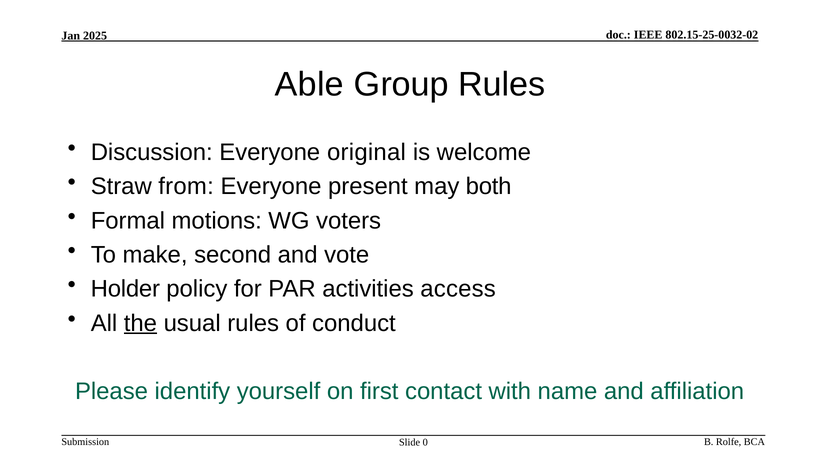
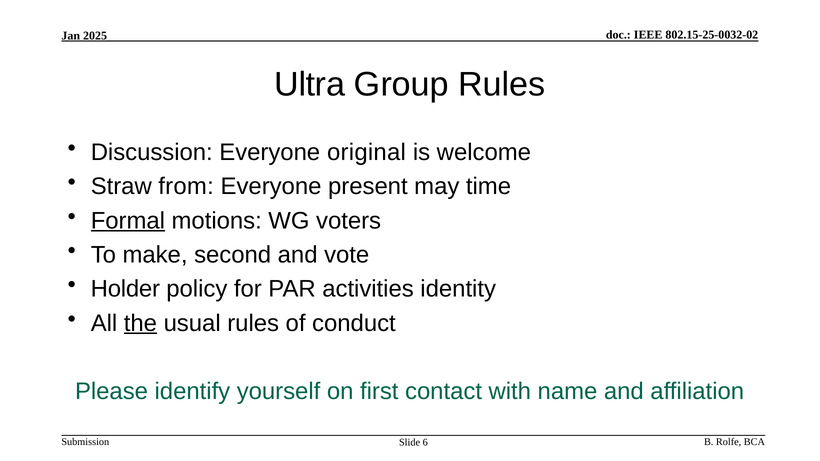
Able: Able -> Ultra
both: both -> time
Formal underline: none -> present
access: access -> identity
0: 0 -> 6
